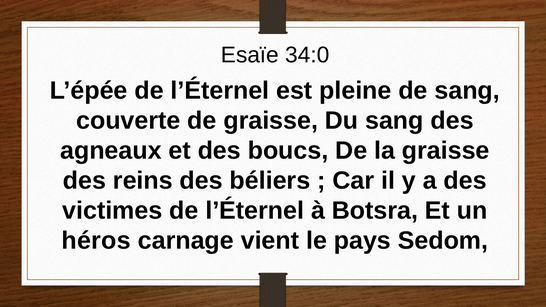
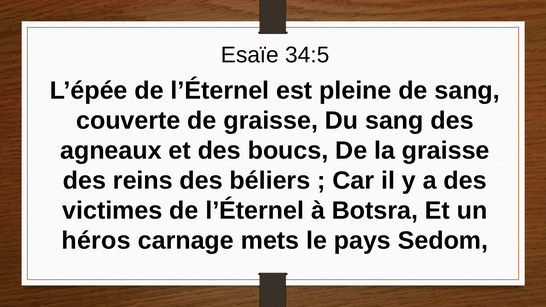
34:0: 34:0 -> 34:5
vient: vient -> mets
